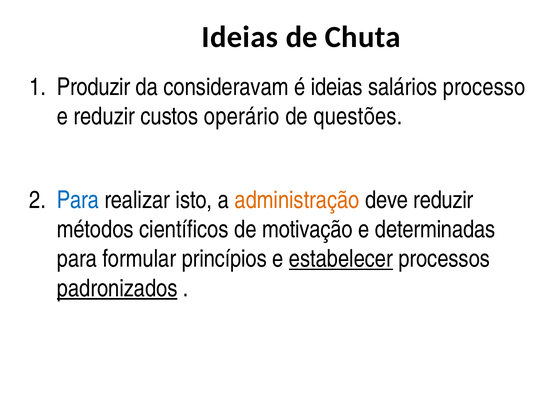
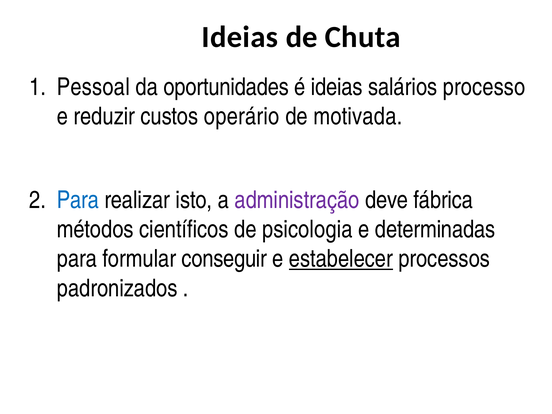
Produzir: Produzir -> Pessoal
consideravam: consideravam -> oportunidades
questões: questões -> motivada
administração colour: orange -> purple
deve reduzir: reduzir -> fábrica
motivação: motivação -> psicologia
princípios: princípios -> conseguir
padronizados underline: present -> none
